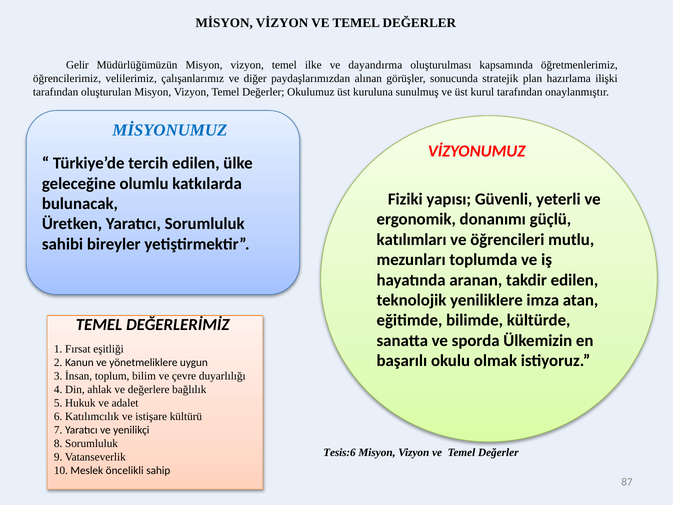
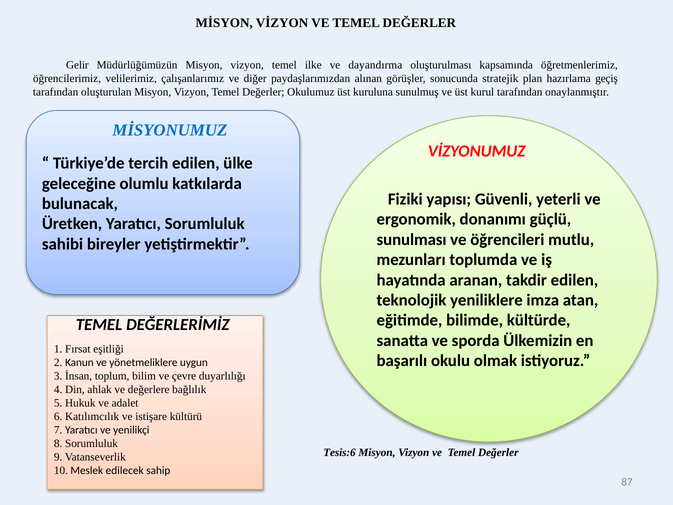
ilişki: ilişki -> geçiş
katılımları: katılımları -> sunulması
öncelikli: öncelikli -> edilecek
